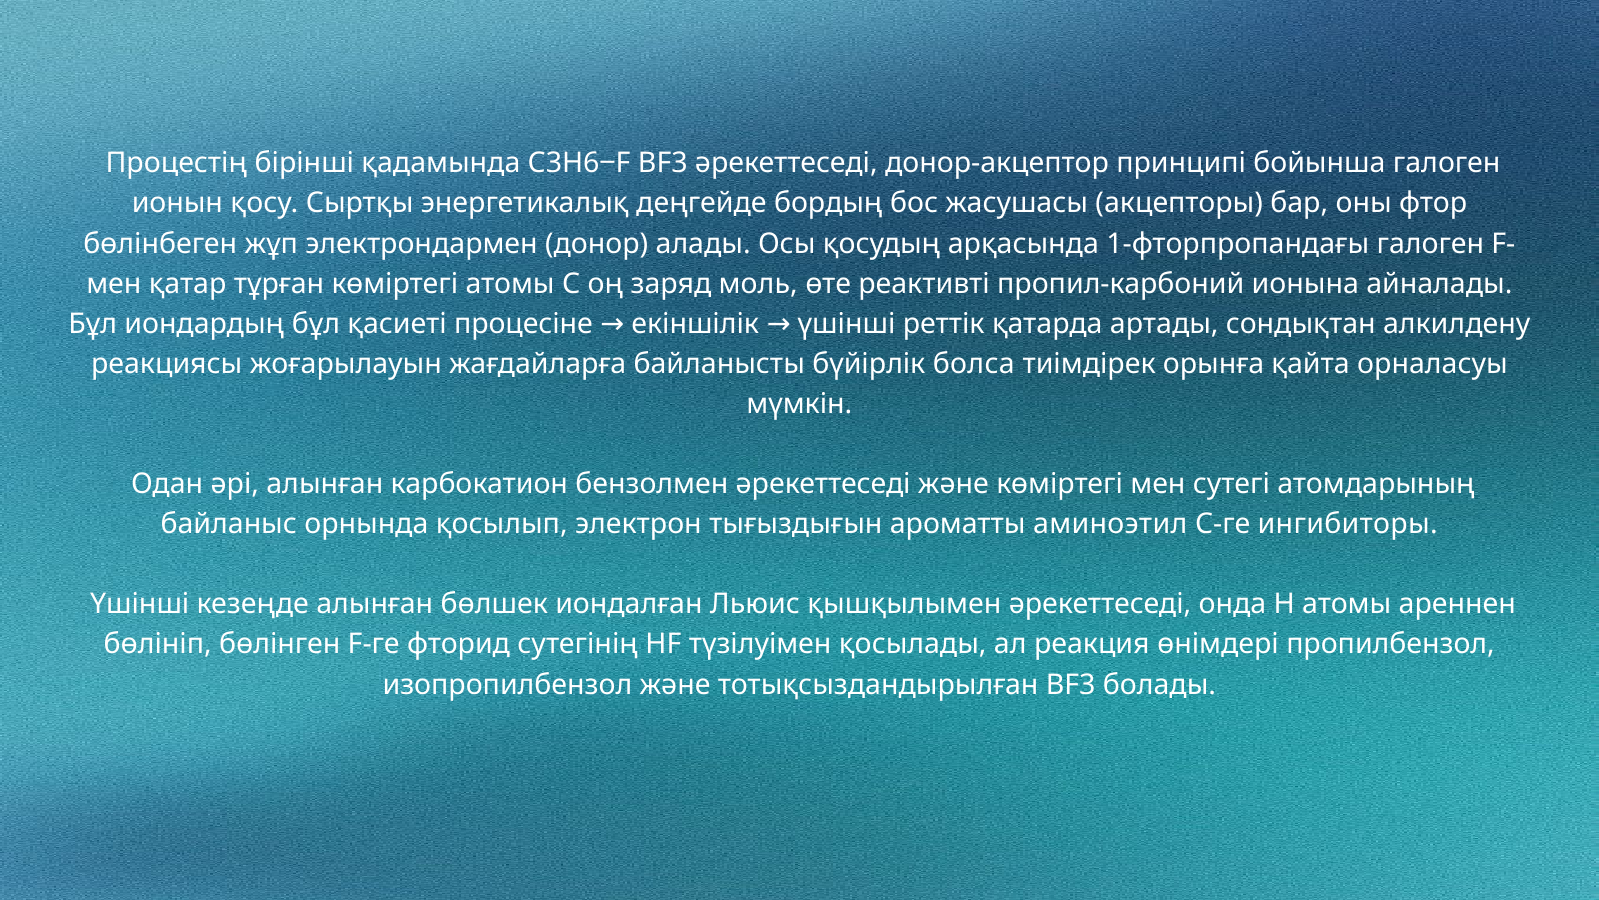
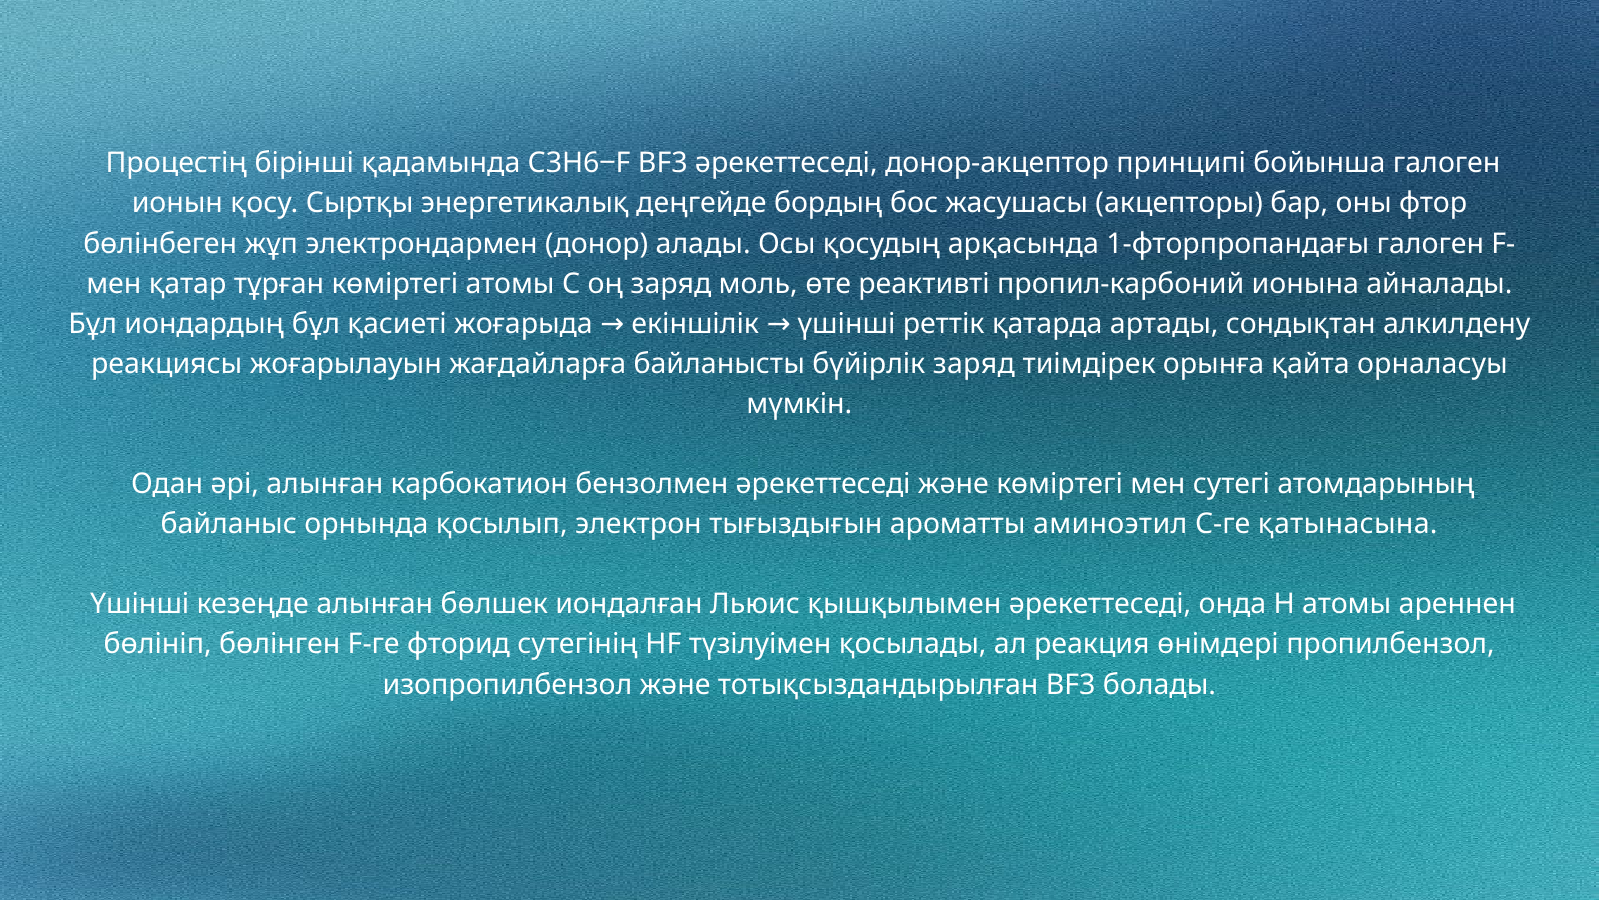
процесіне: процесіне -> жоғарыда
бүйірлік болса: болса -> заряд
ингибиторы: ингибиторы -> қатынасына
